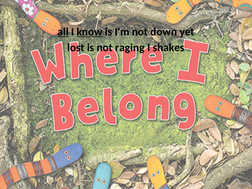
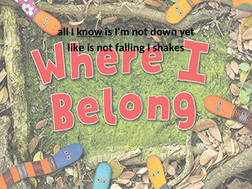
all underline: present -> none
lost: lost -> like
raging: raging -> falling
